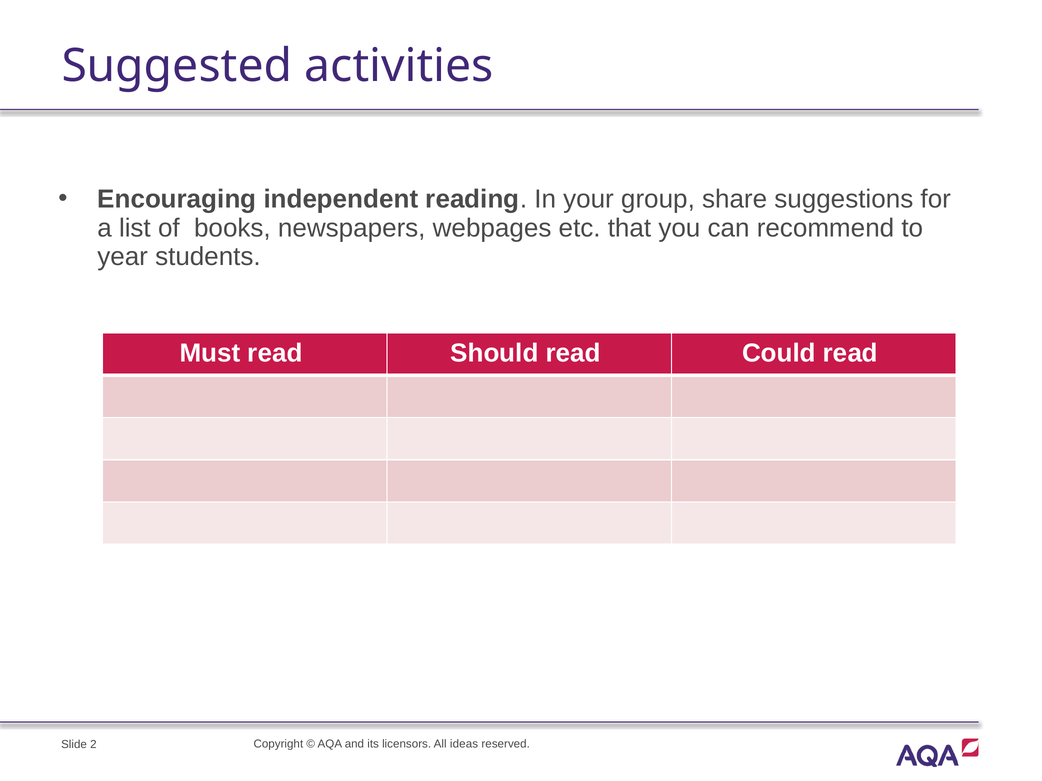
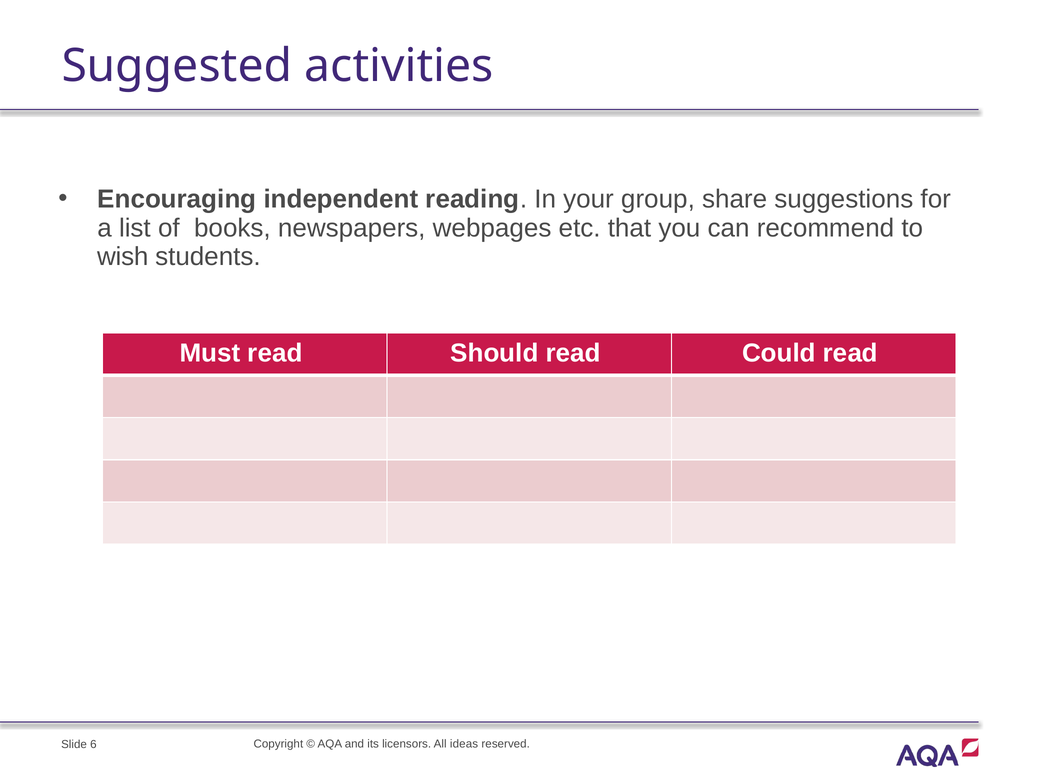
year: year -> wish
2: 2 -> 6
